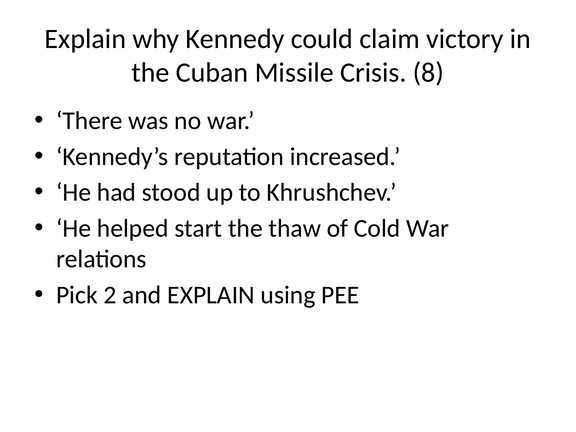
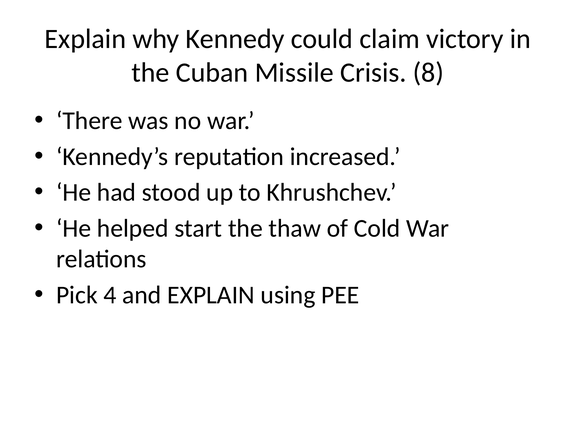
2: 2 -> 4
